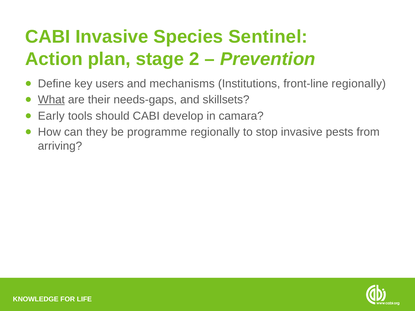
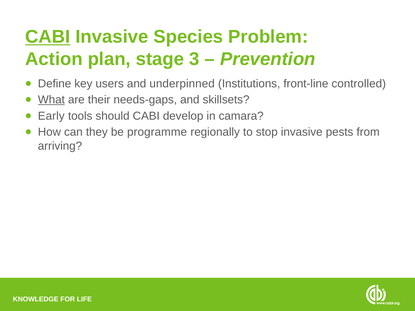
CABI at (48, 37) underline: none -> present
Sentinel: Sentinel -> Problem
2: 2 -> 3
mechanisms: mechanisms -> underpinned
front-line regionally: regionally -> controlled
